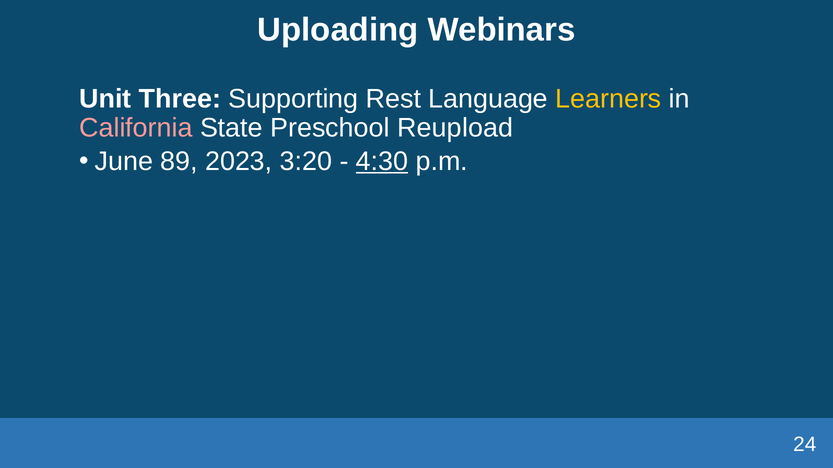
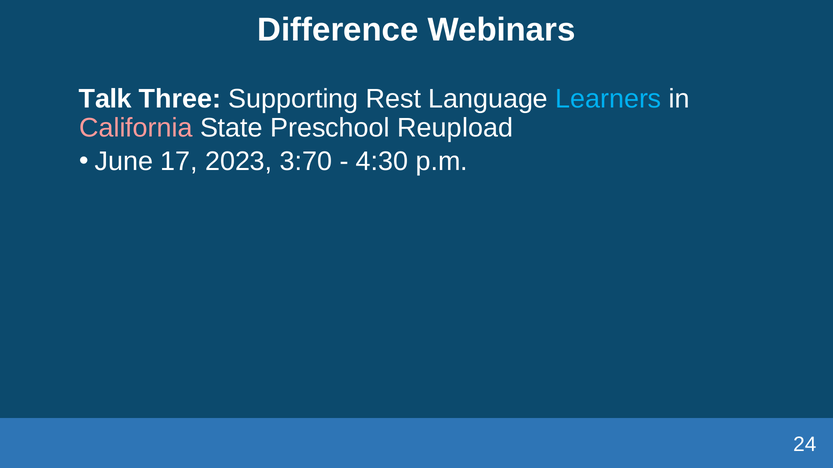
Uploading: Uploading -> Difference
Unit: Unit -> Talk
Learners colour: yellow -> light blue
89: 89 -> 17
3:20: 3:20 -> 3:70
4:30 underline: present -> none
